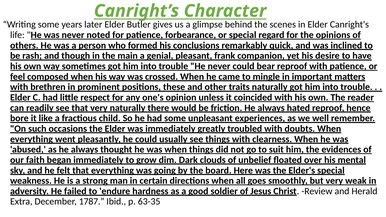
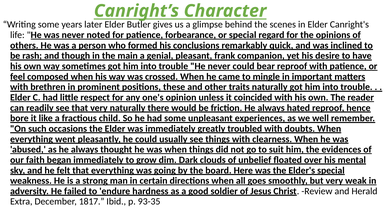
1787: 1787 -> 1817
63-35: 63-35 -> 93-35
